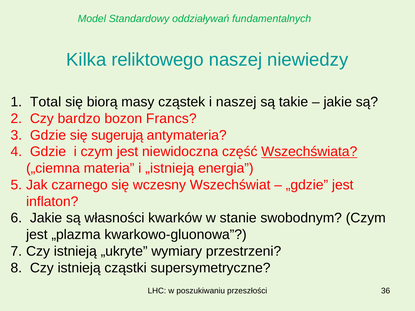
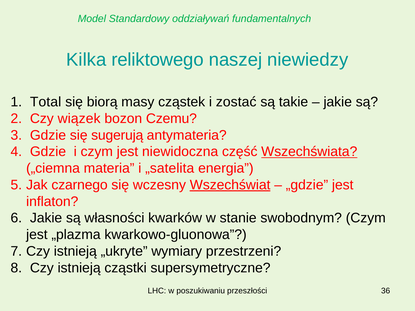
i naszej: naszej -> zostać
bardzo: bardzo -> wiązek
Francs: Francs -> Czemu
„istnieją: „istnieją -> „satelita
Wszechświat underline: none -> present
